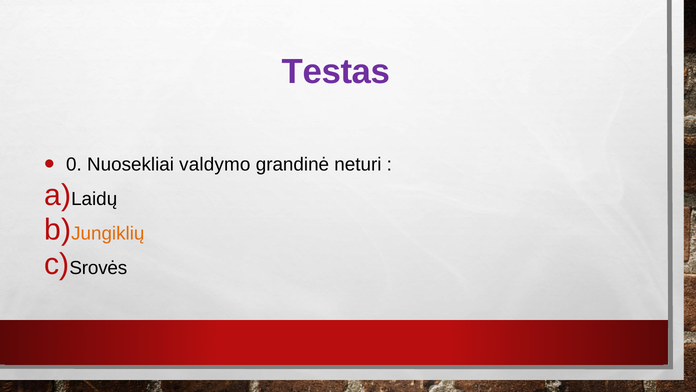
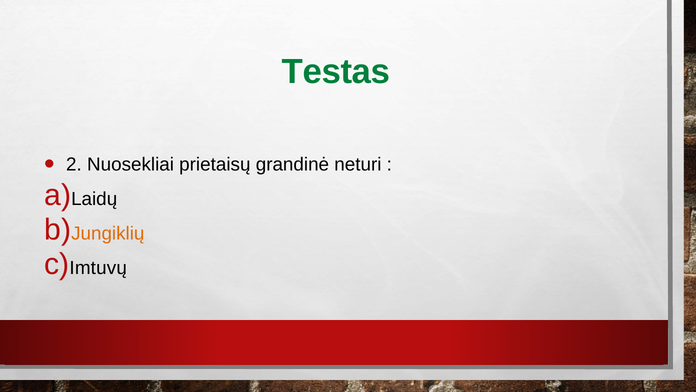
Testas colour: purple -> green
0: 0 -> 2
valdymo: valdymo -> prietaisų
Srovės: Srovės -> Imtuvų
